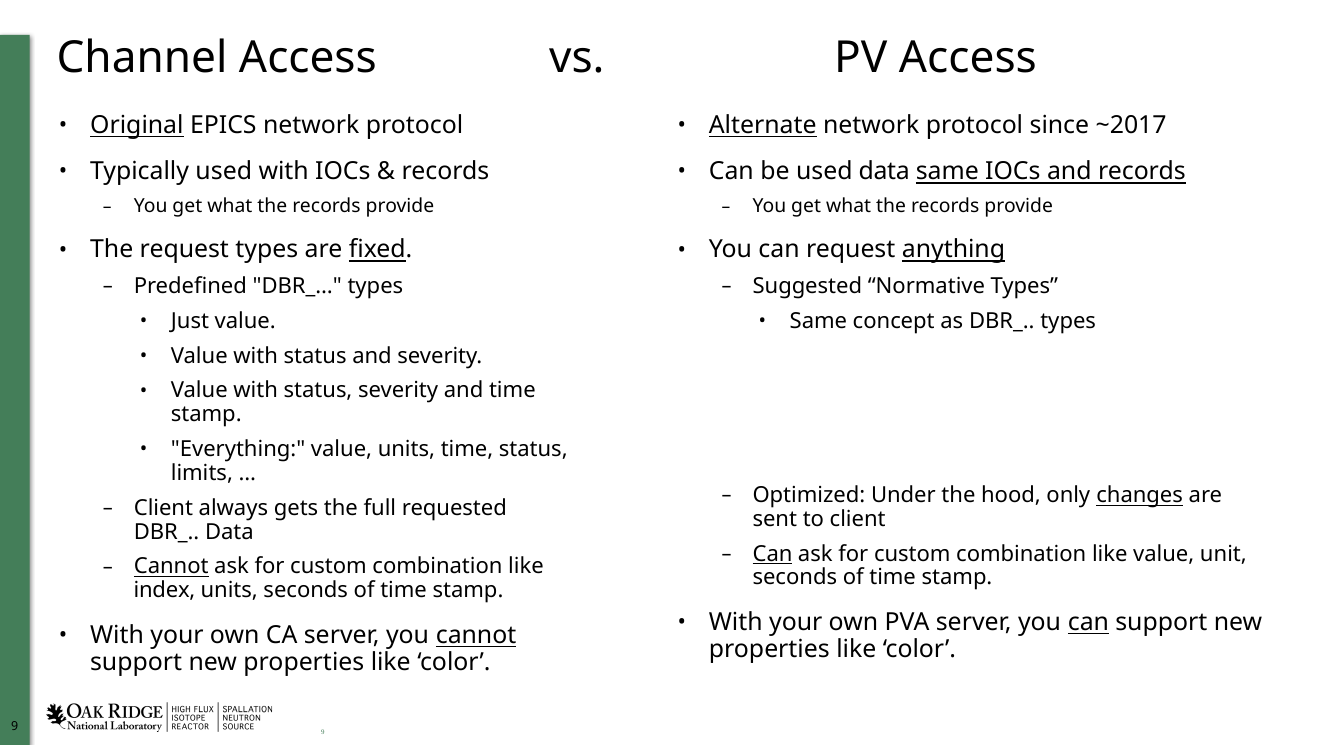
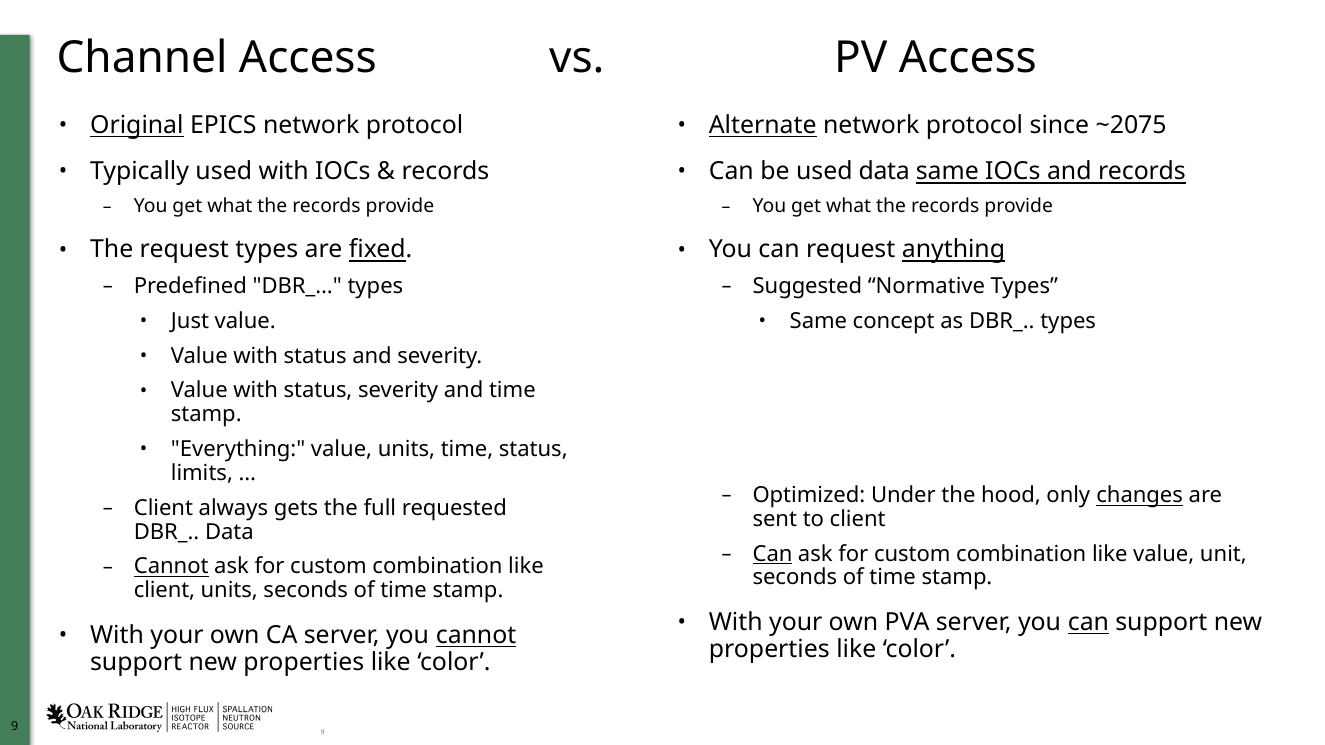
~2017: ~2017 -> ~2075
index at (164, 591): index -> client
